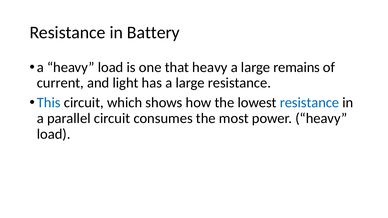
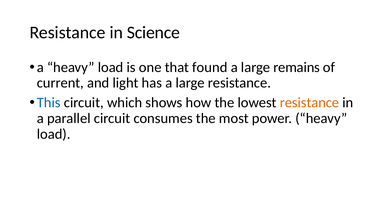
Battery: Battery -> Science
that heavy: heavy -> found
resistance at (309, 103) colour: blue -> orange
